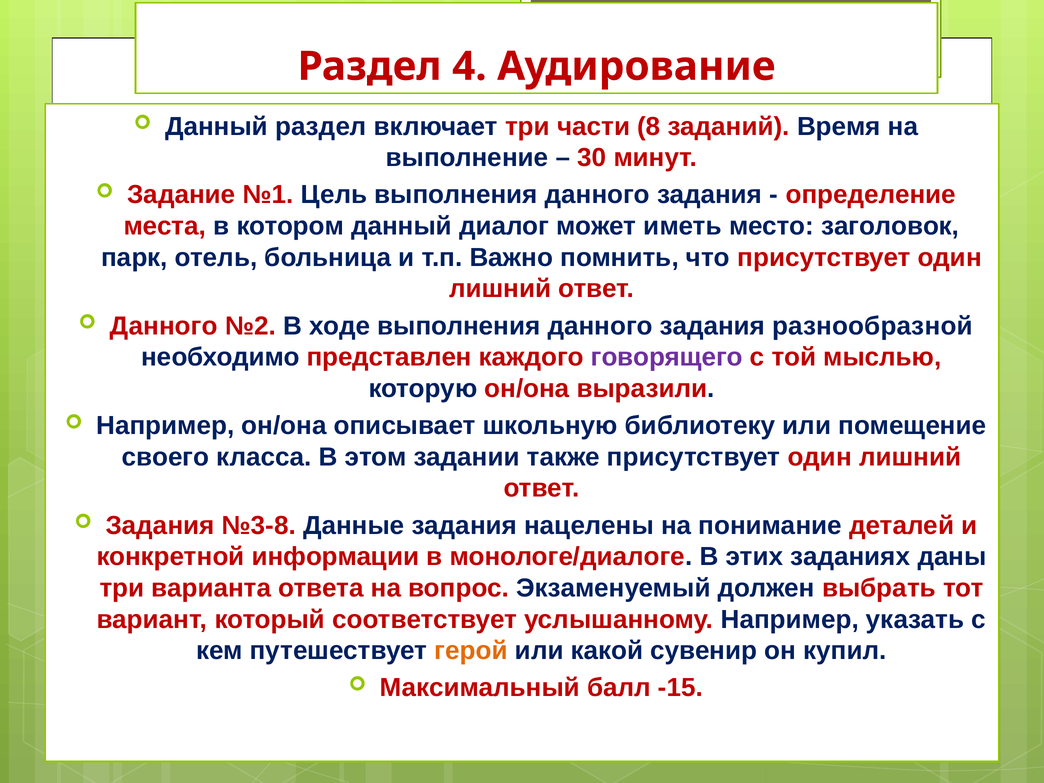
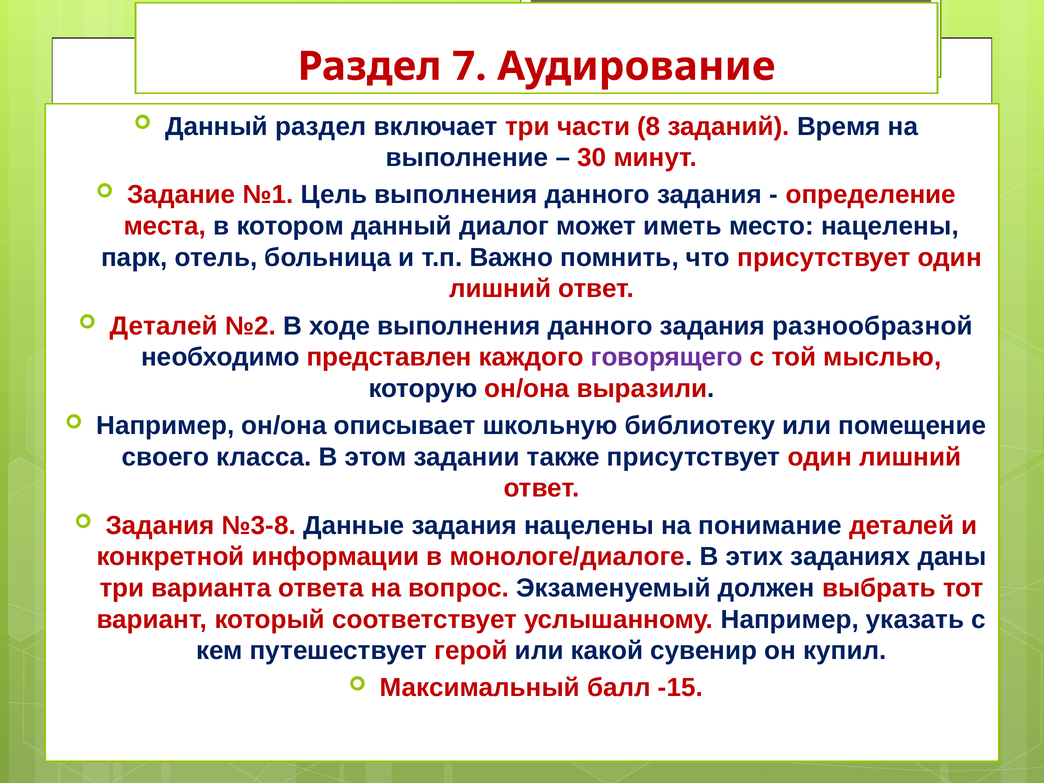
4: 4 -> 7
место заголовок: заголовок -> нацелены
Данного at (164, 326): Данного -> Деталей
герой colour: orange -> red
